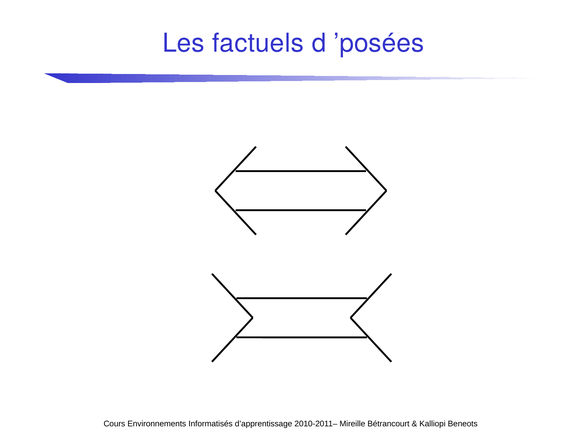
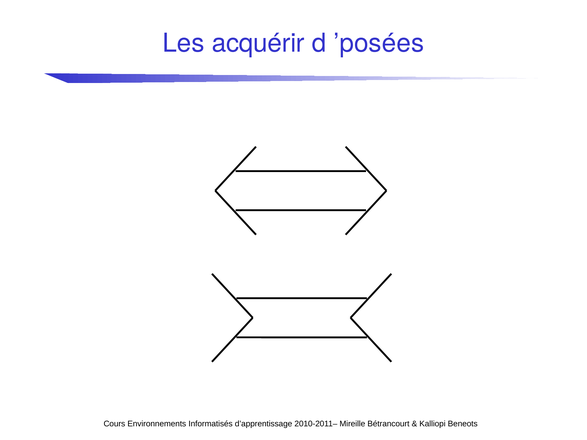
factuels: factuels -> acquérir
